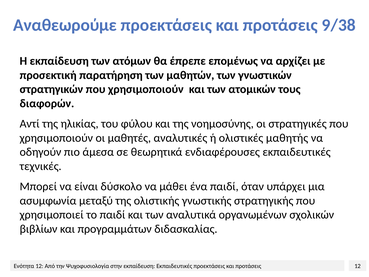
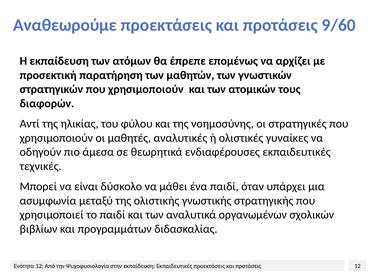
9/38: 9/38 -> 9/60
μαθητής: μαθητής -> γυναίκες
